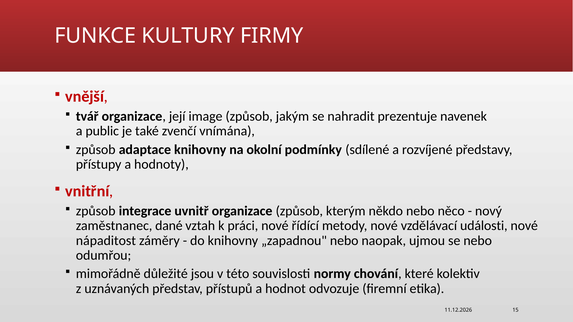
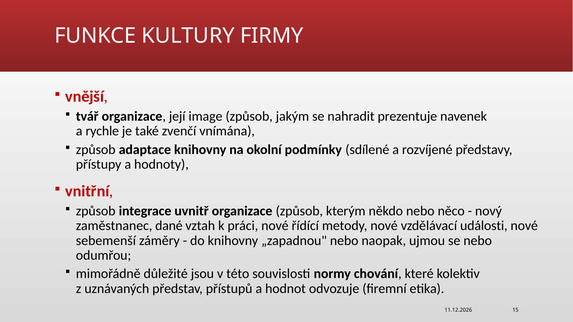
public: public -> rychle
nápaditost: nápaditost -> sebemenší
